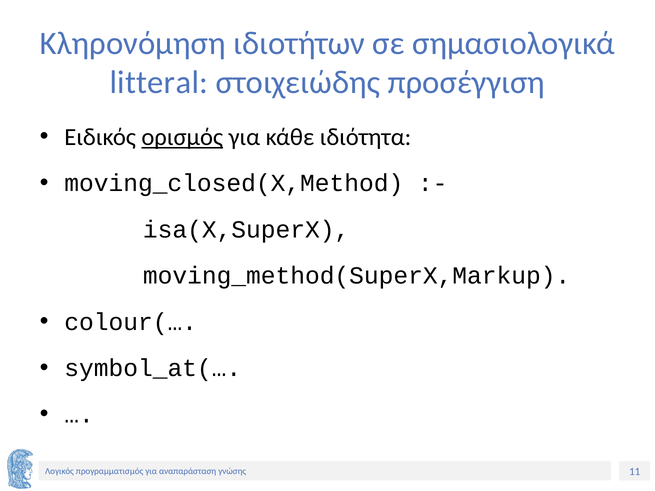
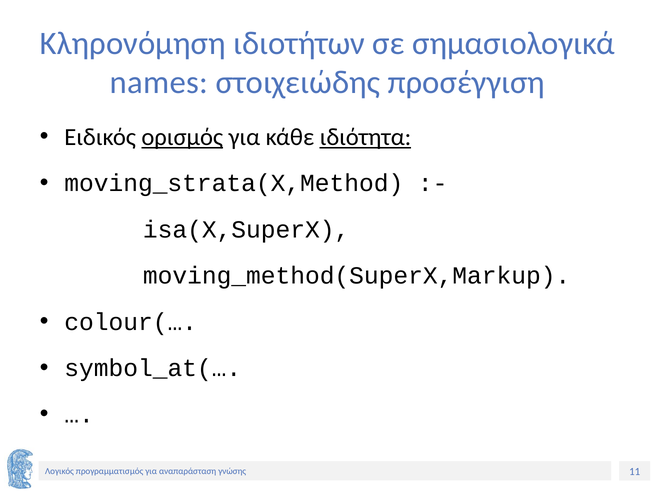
litteral: litteral -> names
ιδιότητα underline: none -> present
moving_closed(X,Method: moving_closed(X,Method -> moving_strata(X,Method
